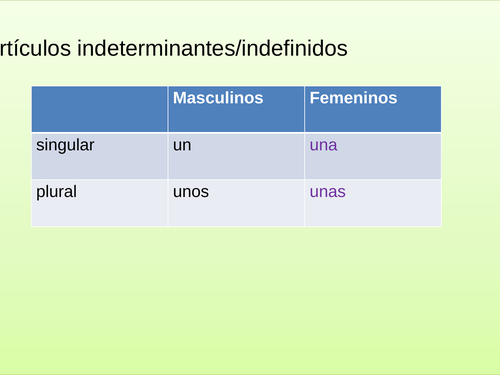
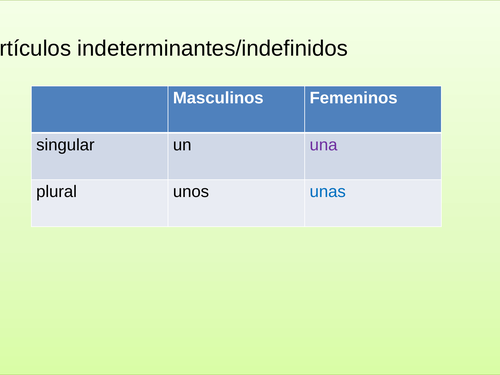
unas colour: purple -> blue
